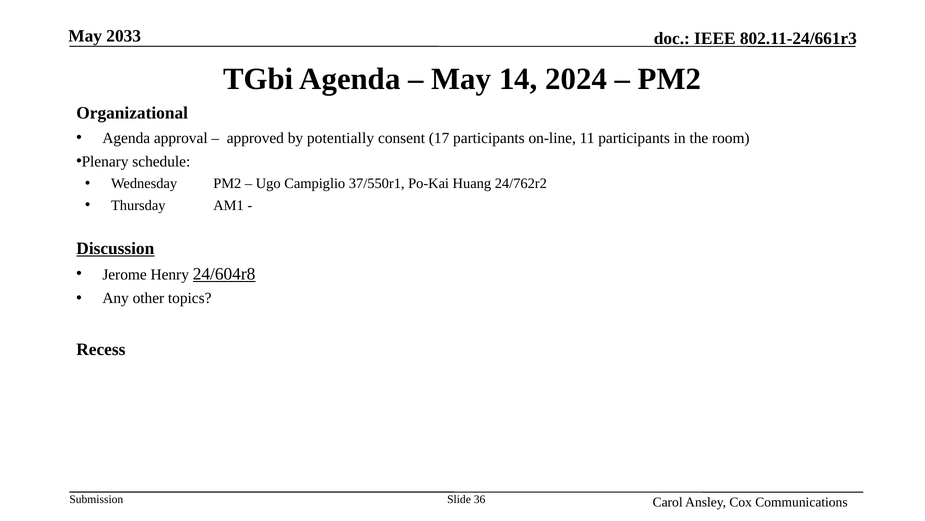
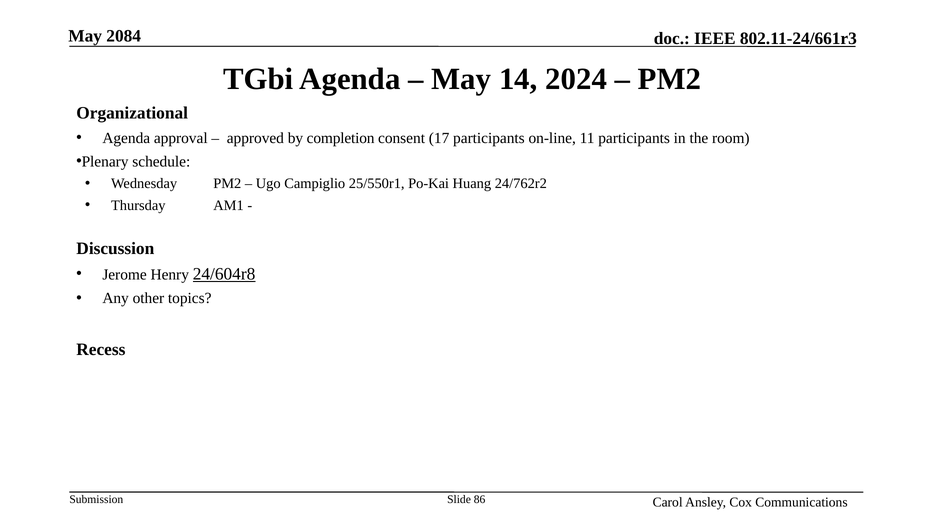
2033: 2033 -> 2084
potentially: potentially -> completion
37/550r1: 37/550r1 -> 25/550r1
Discussion underline: present -> none
36: 36 -> 86
